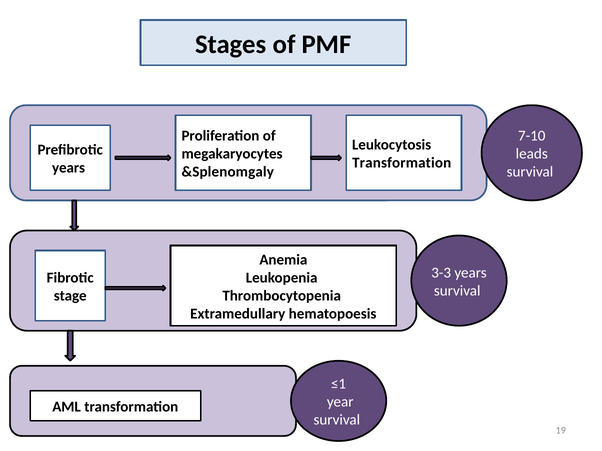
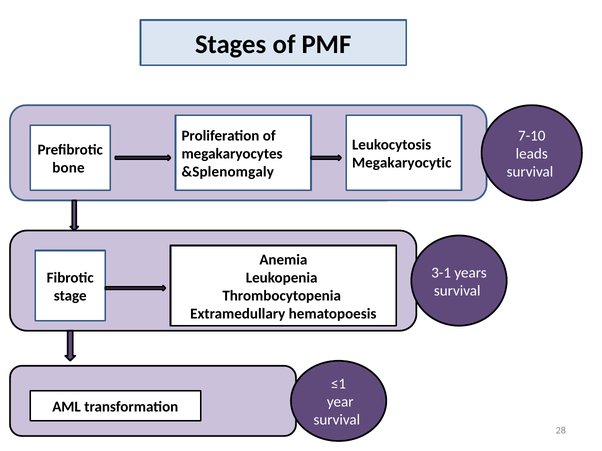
Transformation at (402, 163): Transformation -> Megakaryocytic
years at (69, 168): years -> bone
3-3: 3-3 -> 3-1
19: 19 -> 28
